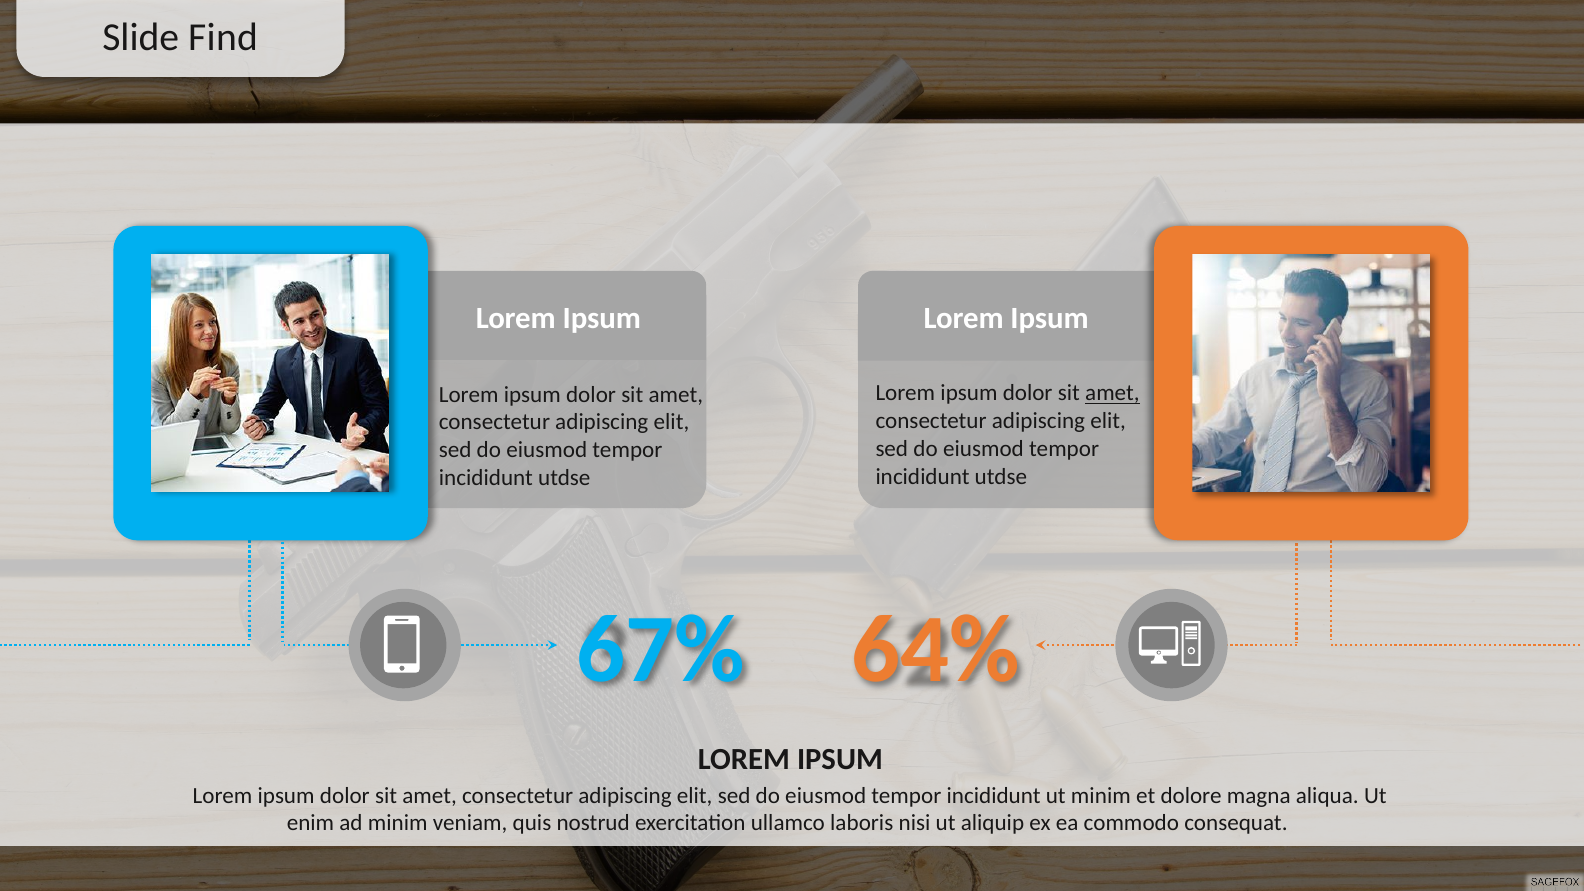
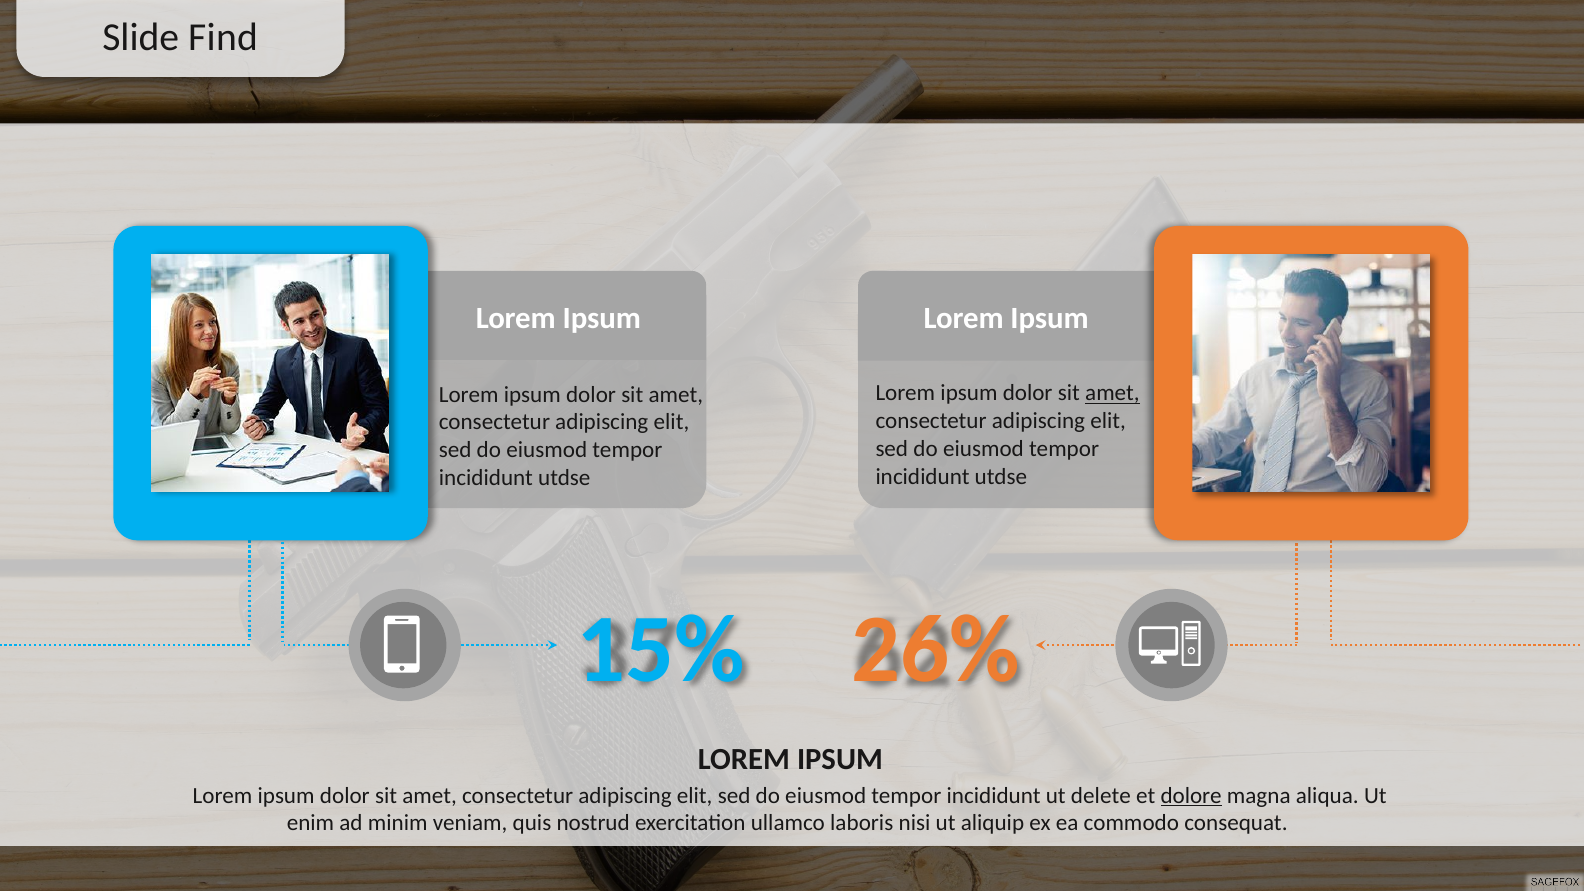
67%: 67% -> 15%
64%: 64% -> 26%
ut minim: minim -> delete
dolore underline: none -> present
